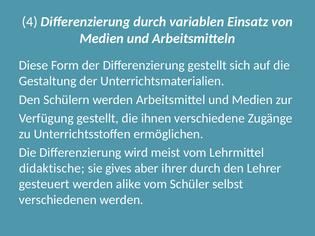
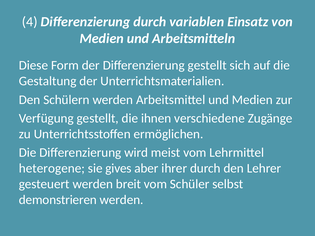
didaktische: didaktische -> heterogene
alike: alike -> breit
verschiedenen: verschiedenen -> demonstrieren
